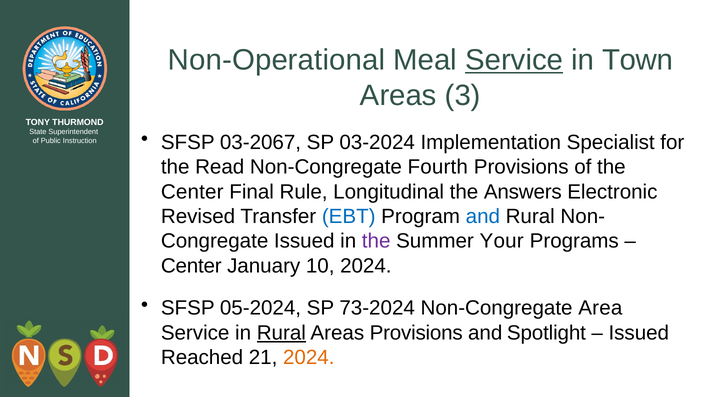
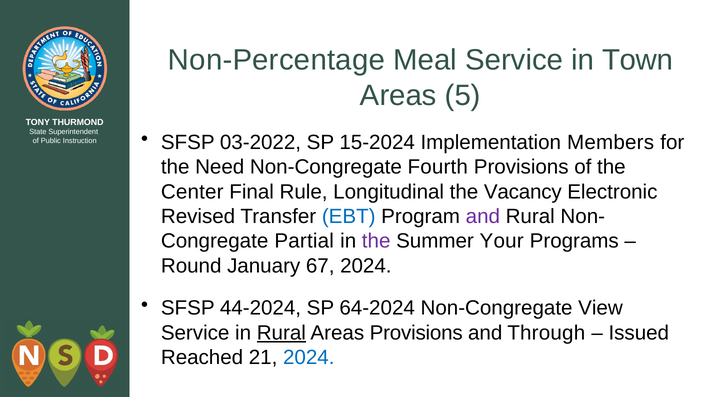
Non-Operational: Non-Operational -> Non-Percentage
Service at (514, 60) underline: present -> none
3: 3 -> 5
03-2067: 03-2067 -> 03-2022
03-2024: 03-2024 -> 15-2024
Specialist: Specialist -> Members
Read: Read -> Need
Answers: Answers -> Vacancy
and at (483, 216) colour: blue -> purple
Issued at (304, 241): Issued -> Partial
Center at (191, 266): Center -> Round
10: 10 -> 67
05-2024: 05-2024 -> 44-2024
73-2024: 73-2024 -> 64-2024
Area: Area -> View
Spotlight: Spotlight -> Through
2024 at (309, 358) colour: orange -> blue
